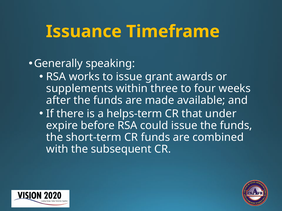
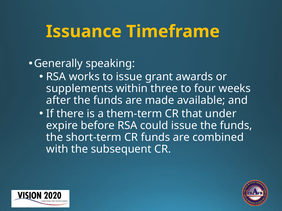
helps-term: helps-term -> them-term
